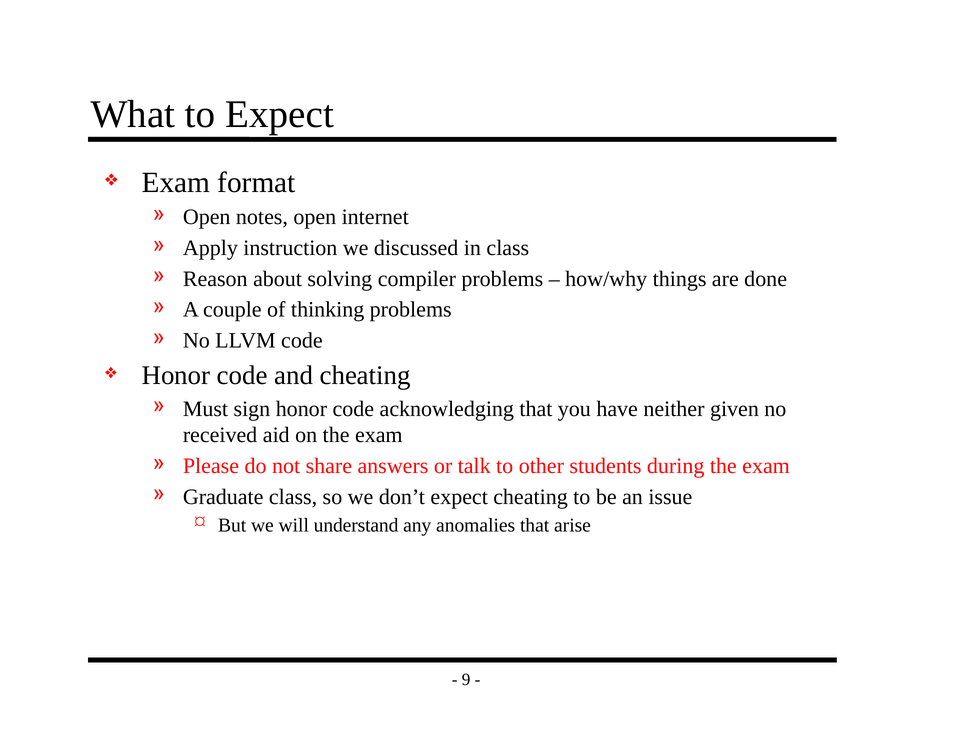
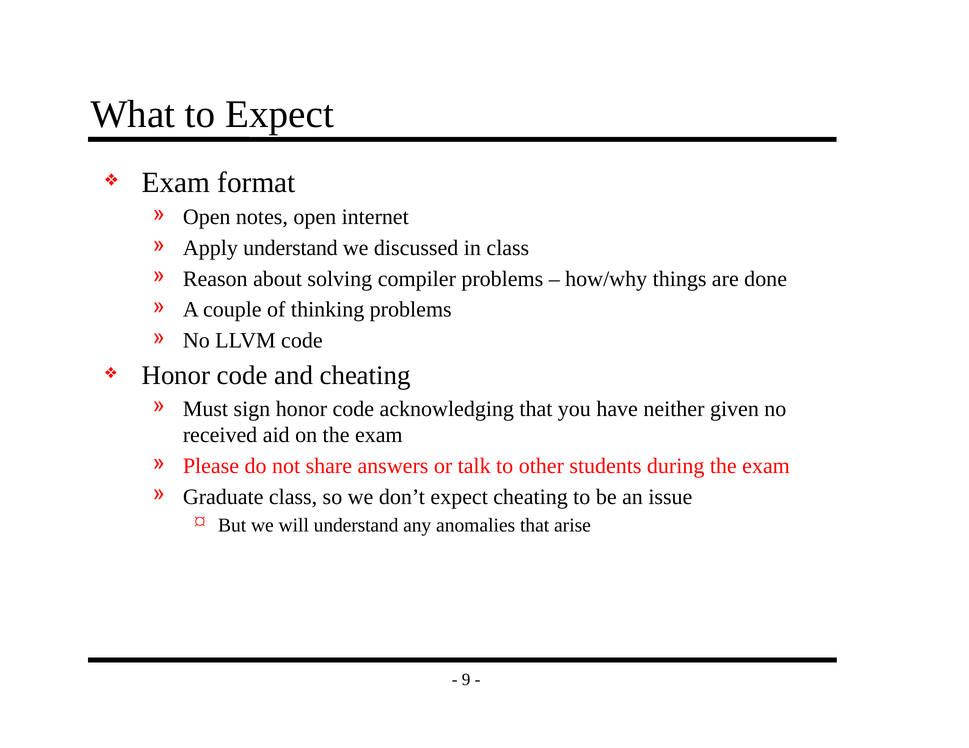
Apply instruction: instruction -> understand
